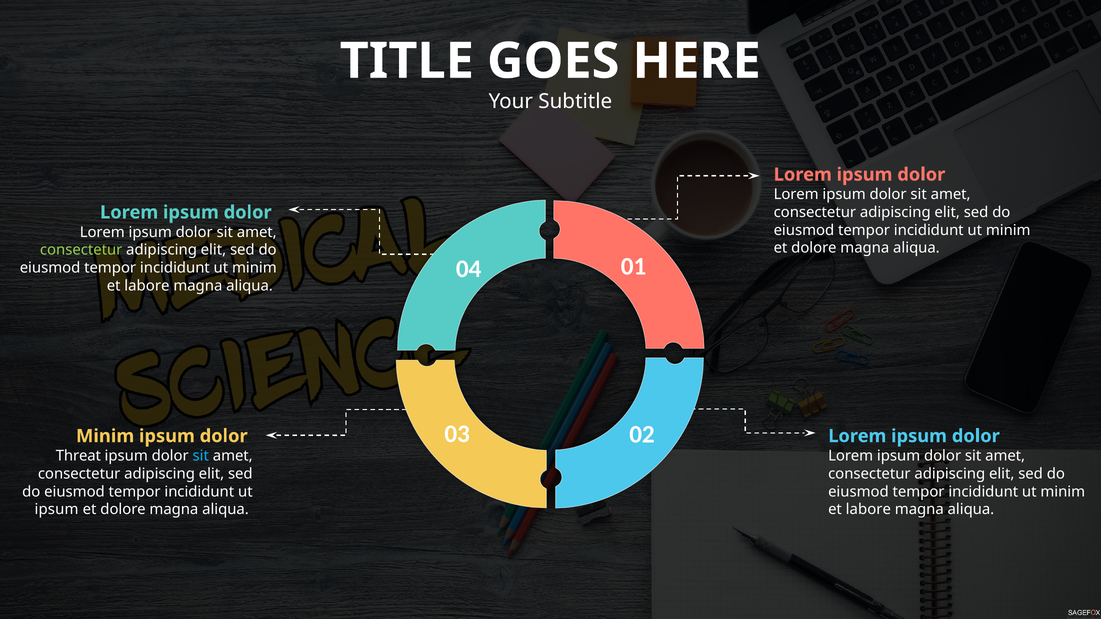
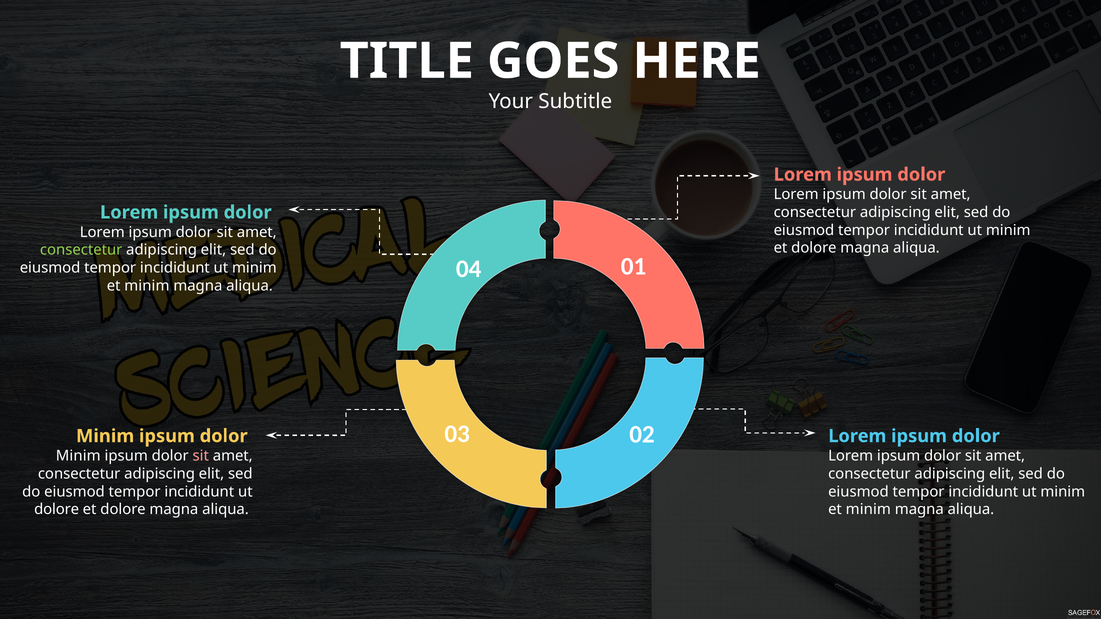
labore at (147, 286): labore -> minim
Threat at (78, 456): Threat -> Minim
sit at (201, 456) colour: light blue -> pink
ipsum at (57, 510): ipsum -> dolore
labore at (868, 510): labore -> minim
